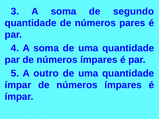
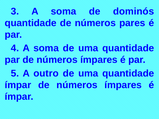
segundo: segundo -> dominós
